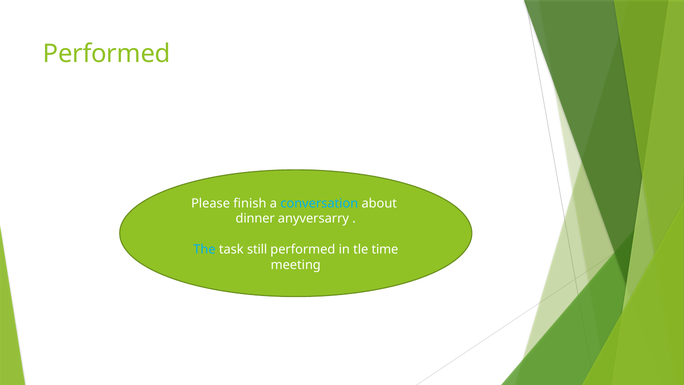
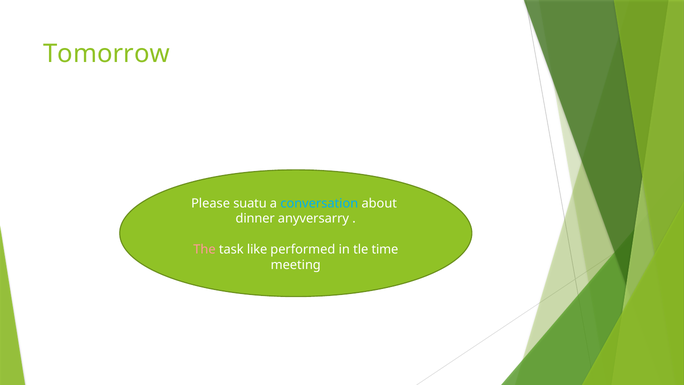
Performed at (107, 54): Performed -> Tomorrow
finish: finish -> suatu
The colour: light blue -> pink
still: still -> like
